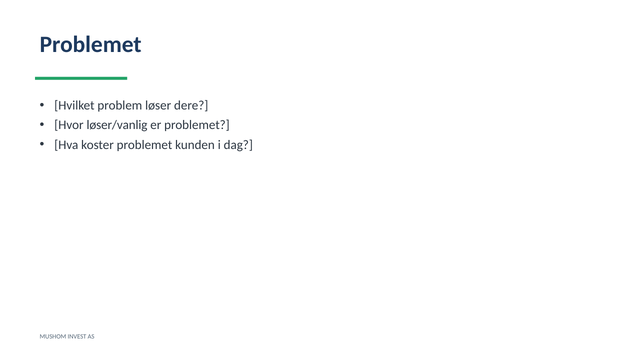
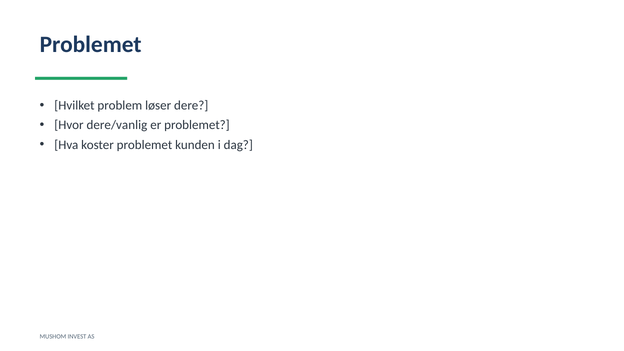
løser/vanlig: løser/vanlig -> dere/vanlig
